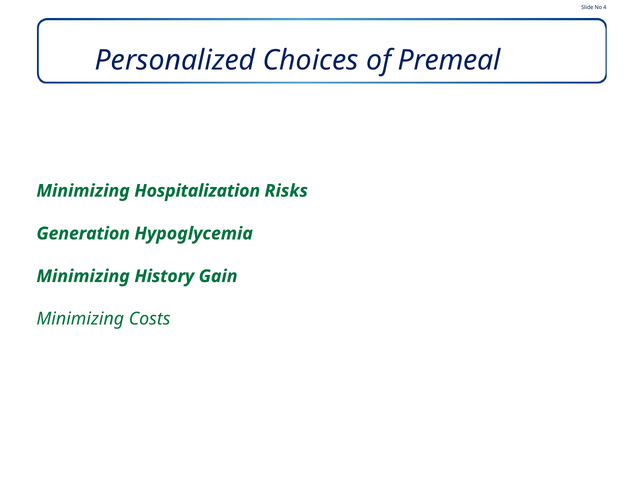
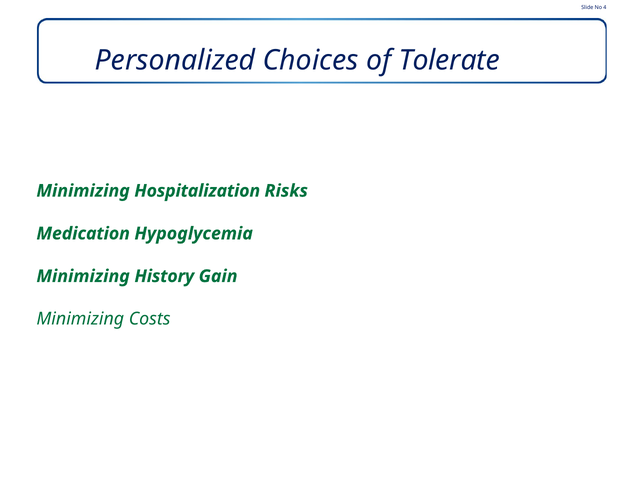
Premeal: Premeal -> Tolerate
Generation: Generation -> Medication
